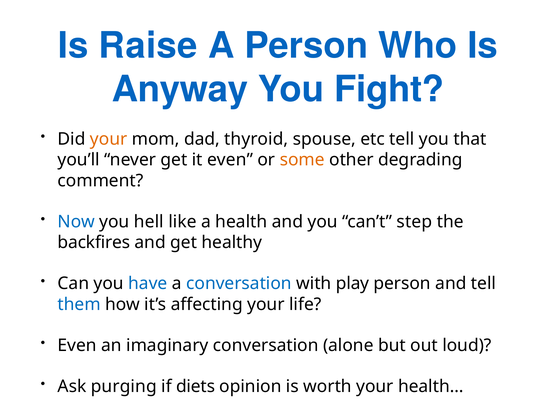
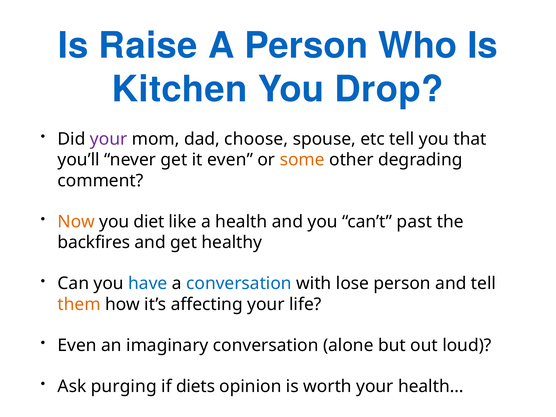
Anyway: Anyway -> Kitchen
Fight: Fight -> Drop
your at (109, 139) colour: orange -> purple
thyroid: thyroid -> choose
Now colour: blue -> orange
hell: hell -> diet
step: step -> past
play: play -> lose
them colour: blue -> orange
